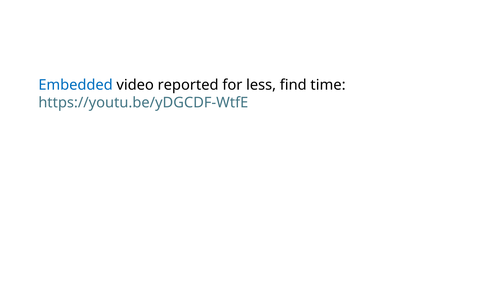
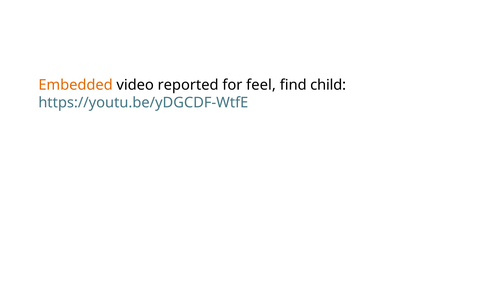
Embedded colour: blue -> orange
less: less -> feel
time: time -> child
